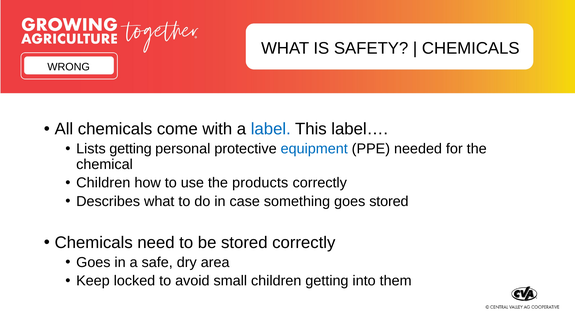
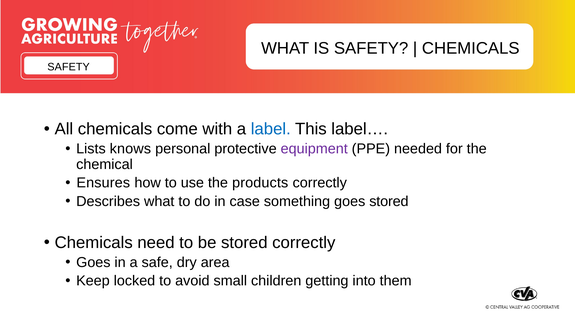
WRONG at (69, 67): WRONG -> SAFETY
Lists getting: getting -> knows
equipment colour: blue -> purple
Children at (103, 183): Children -> Ensures
